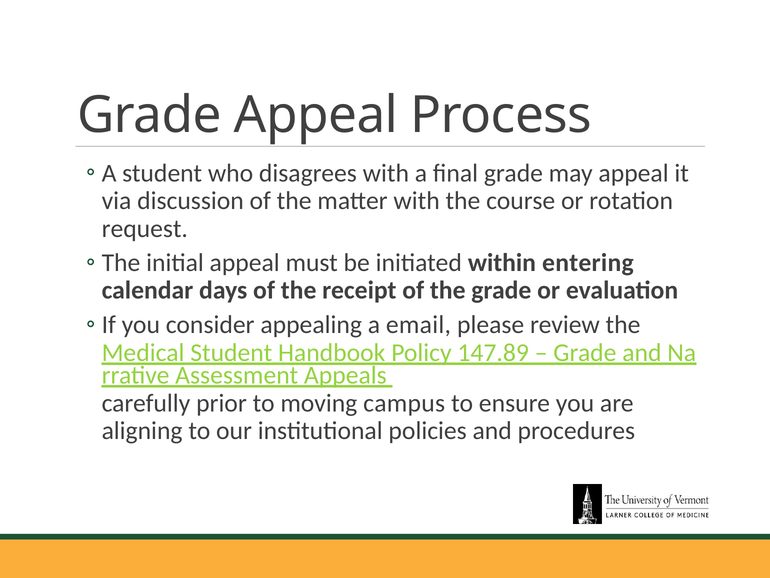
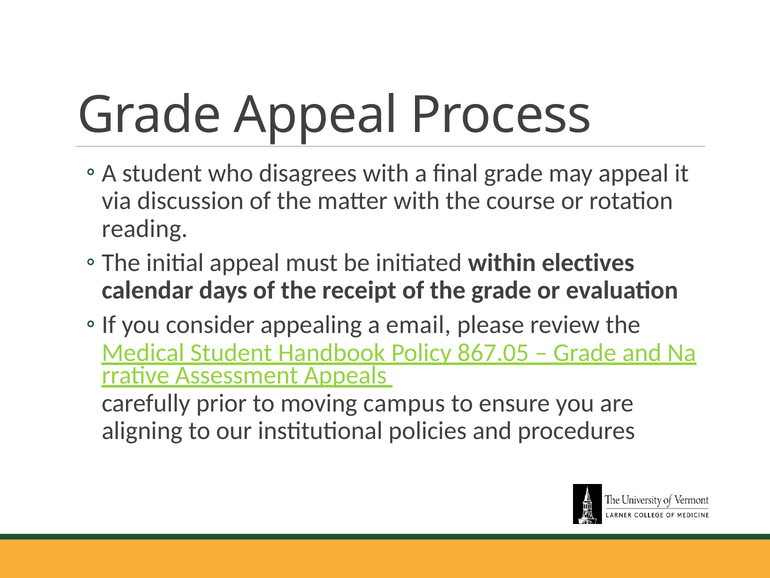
request: request -> reading
entering: entering -> electives
147.89: 147.89 -> 867.05
